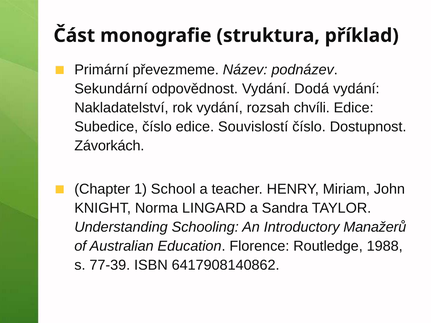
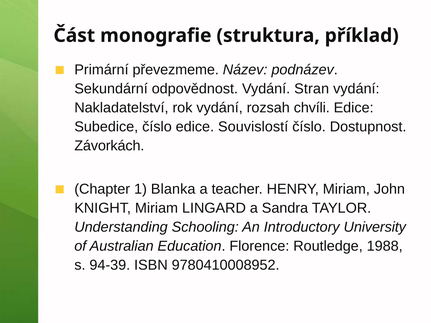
Dodá: Dodá -> Stran
School: School -> Blanka
KNIGHT Norma: Norma -> Miriam
Manažerů: Manažerů -> University
77-39: 77-39 -> 94-39
6417908140862: 6417908140862 -> 9780410008952
